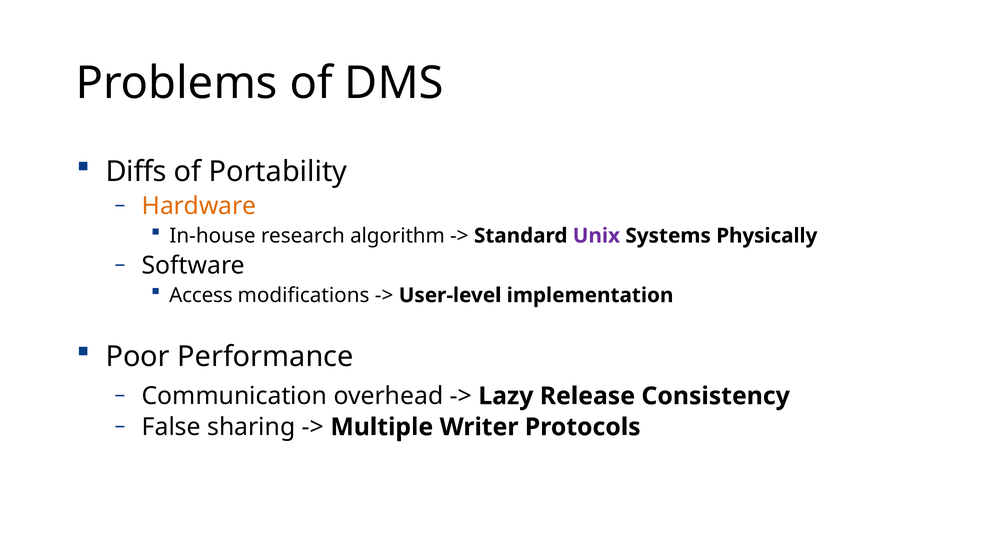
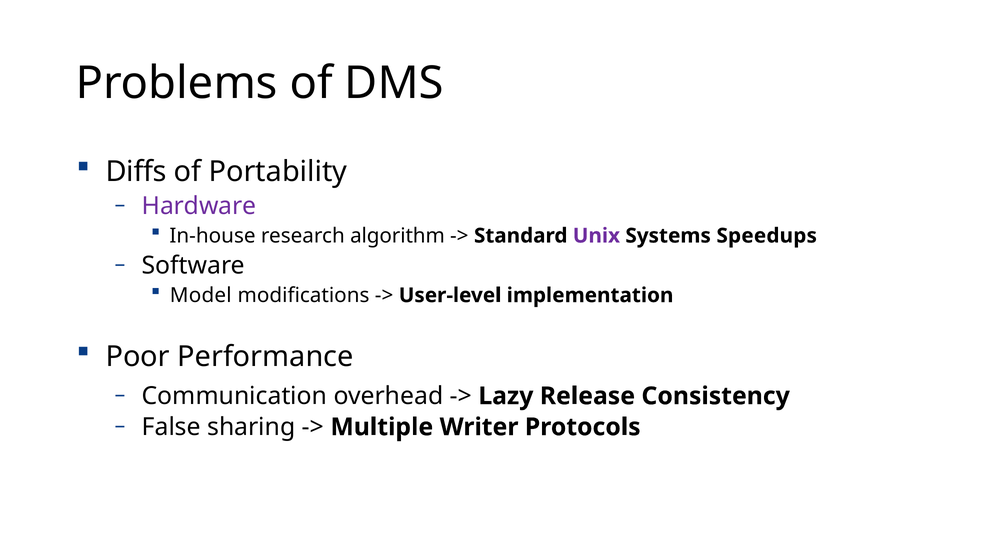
Hardware colour: orange -> purple
Physically: Physically -> Speedups
Access: Access -> Model
